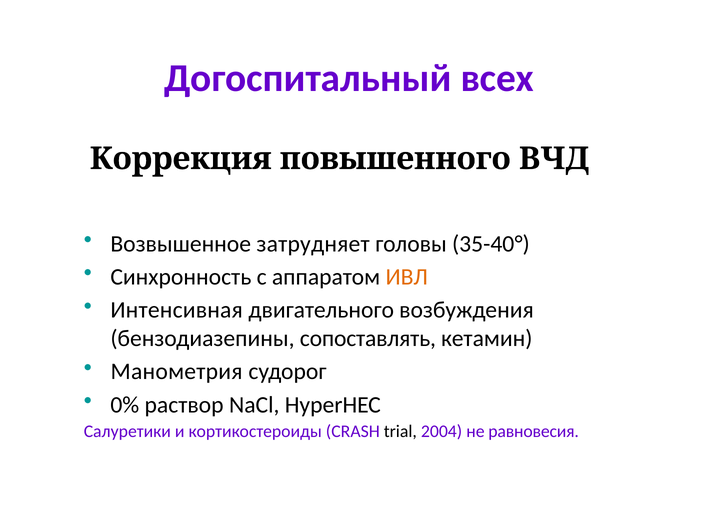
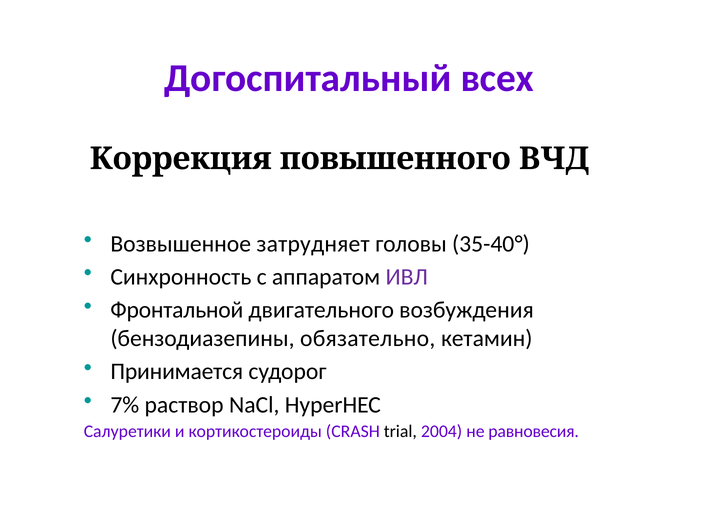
ИВЛ colour: orange -> purple
Интенсивная: Интенсивная -> Фронтальной
сопоставлять: сопоставлять -> обязательно
Манометрия: Манометрия -> Принимается
0%: 0% -> 7%
